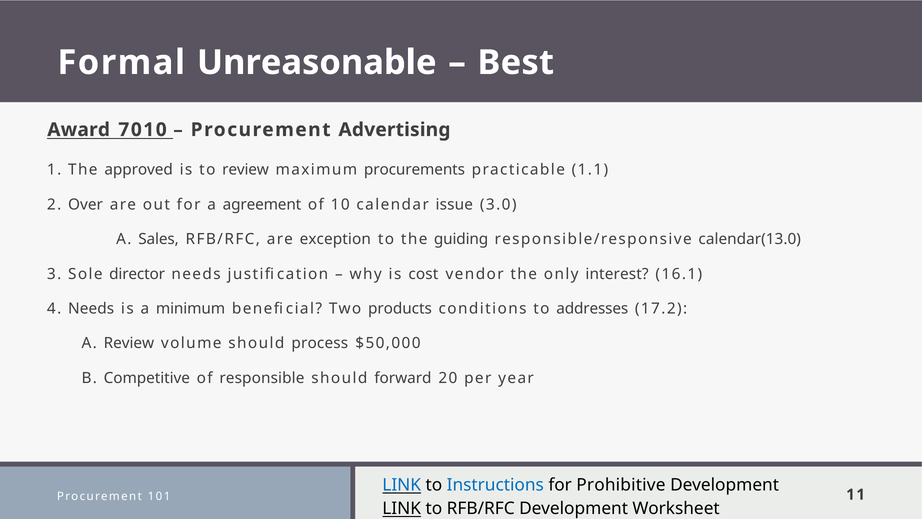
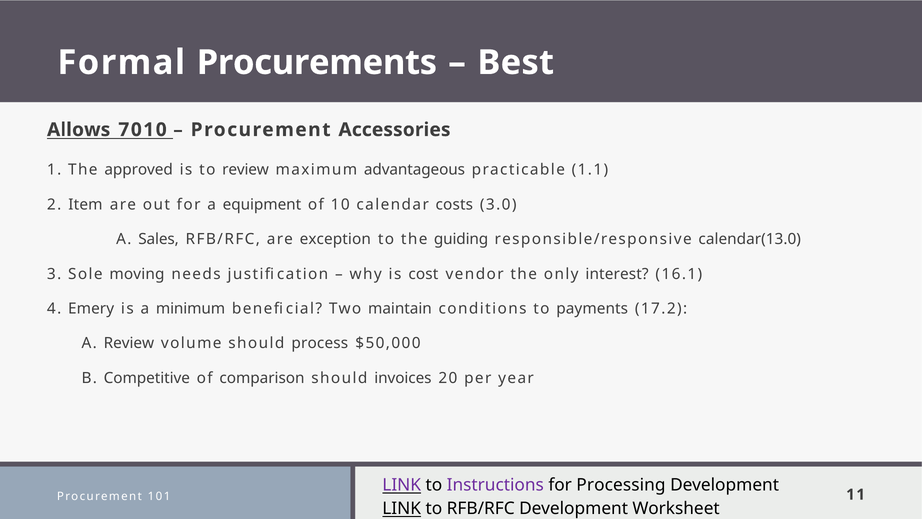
Unreasonable: Unreasonable -> Procurements
Award: Award -> Allows
Advertising: Advertising -> Accessories
procurements: procurements -> advantageous
Over: Over -> Item
agreement: agreement -> equipment
issue: issue -> costs
director: director -> moving
4 Needs: Needs -> Emery
products: products -> maintain
addresses: addresses -> payments
responsible: responsible -> comparison
forward: forward -> invoices
LINK at (402, 485) colour: blue -> purple
Instructions colour: blue -> purple
Prohibitive: Prohibitive -> Processing
